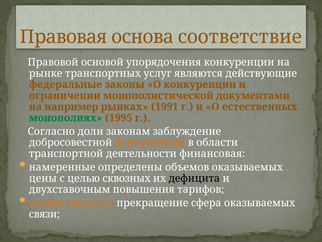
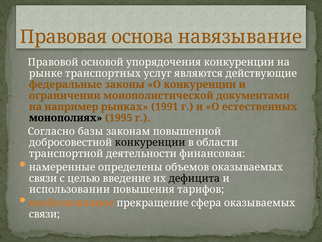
соответствие: соответствие -> навязывание
монополиях colour: green -> black
доли: доли -> базы
заблуждение: заблуждение -> повышенной
конкуренции at (150, 142) colour: orange -> black
цены at (43, 178): цены -> связи
сквозных: сквозных -> введение
двухставочным: двухставочным -> использовании
